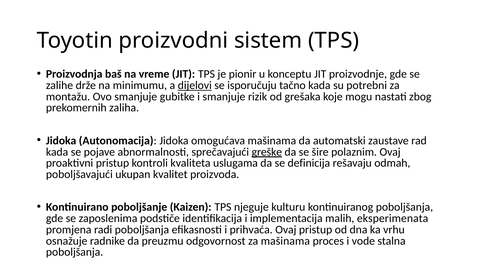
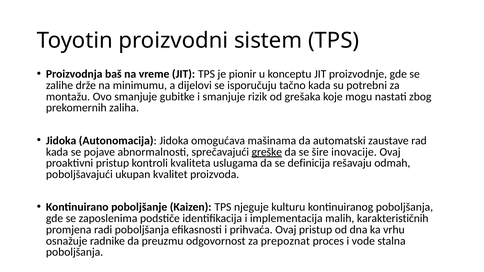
dijelovi underline: present -> none
polaznim: polaznim -> inovacije
eksperimenata: eksperimenata -> karakterističnih
za mašinama: mašinama -> prepoznat
